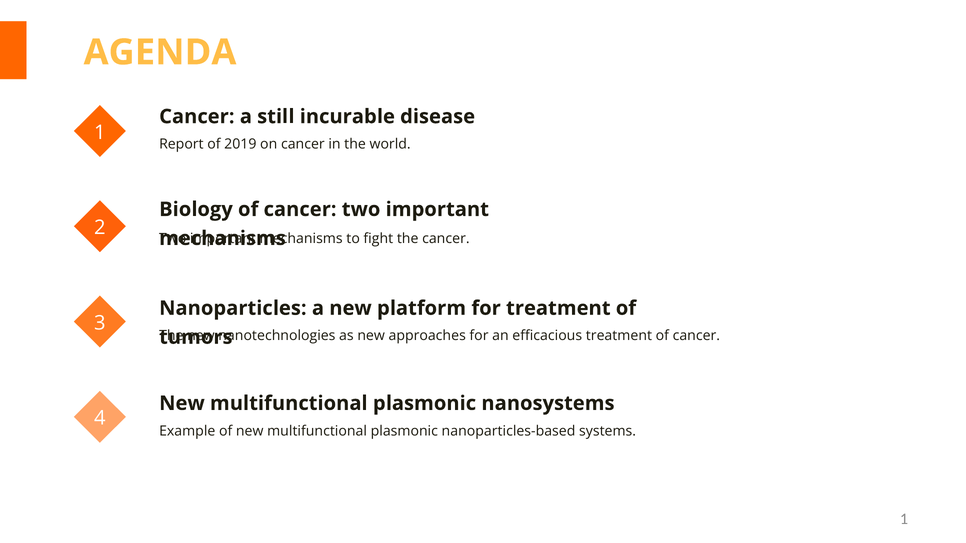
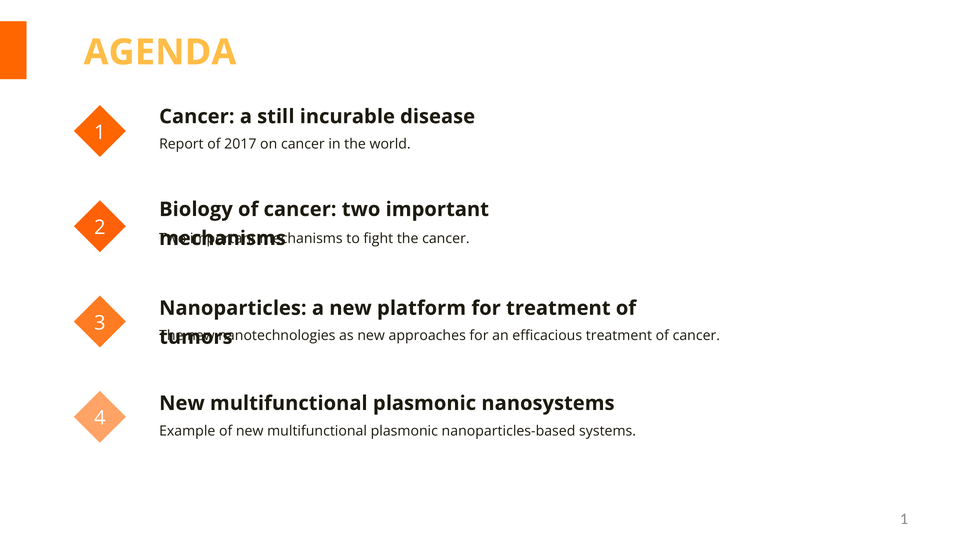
2019: 2019 -> 2017
